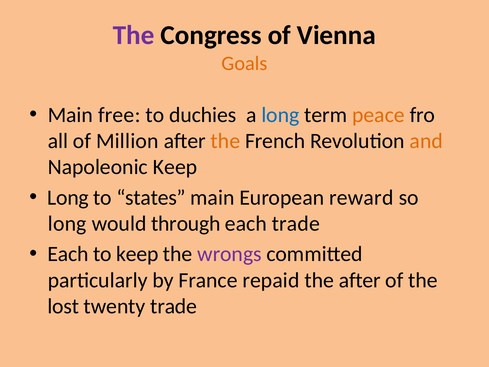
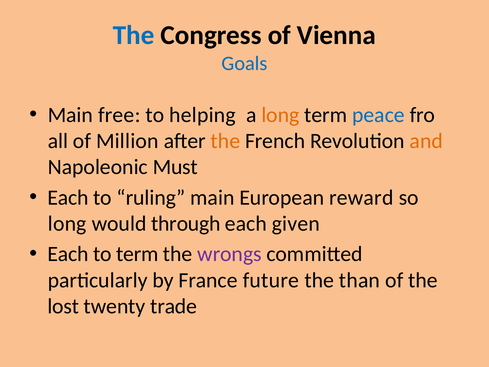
The at (134, 35) colour: purple -> blue
Goals colour: orange -> blue
duchies: duchies -> helping
long at (280, 115) colour: blue -> orange
peace colour: orange -> blue
Napoleonic Keep: Keep -> Must
Long at (68, 197): Long -> Each
states: states -> ruling
each trade: trade -> given
to keep: keep -> term
repaid: repaid -> future
the after: after -> than
